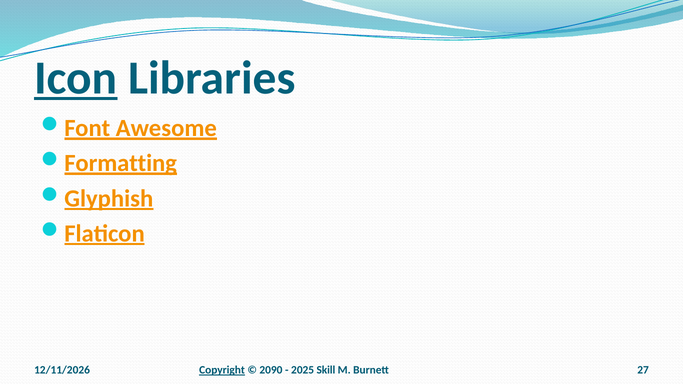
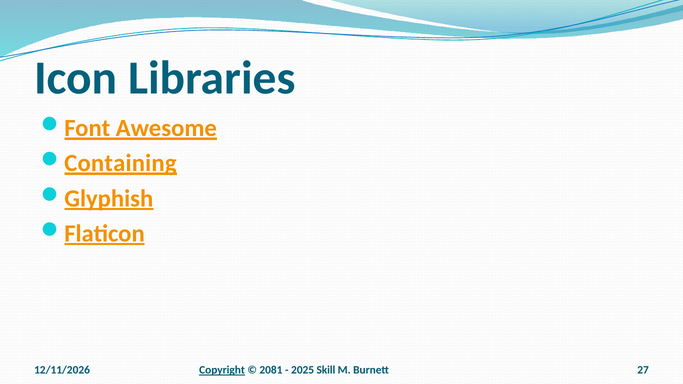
Icon underline: present -> none
Formatting: Formatting -> Containing
2090: 2090 -> 2081
